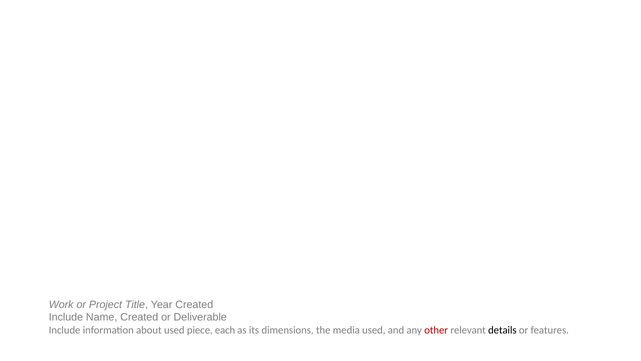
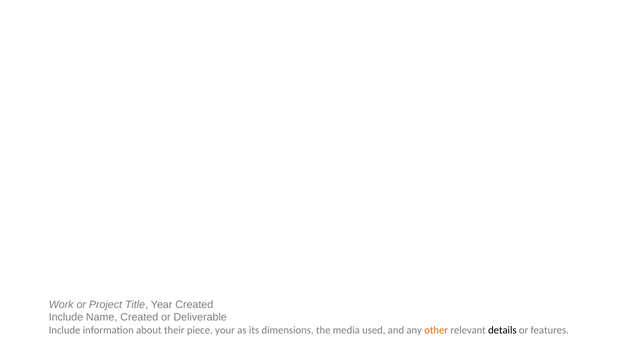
about used: used -> their
each: each -> your
other colour: red -> orange
